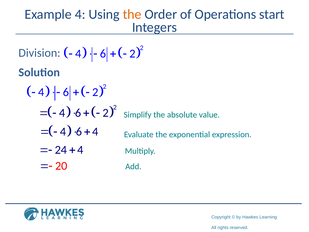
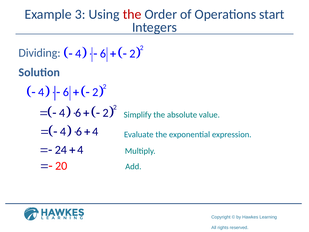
Example 4: 4 -> 3
the at (132, 14) colour: orange -> red
Division: Division -> Dividing
